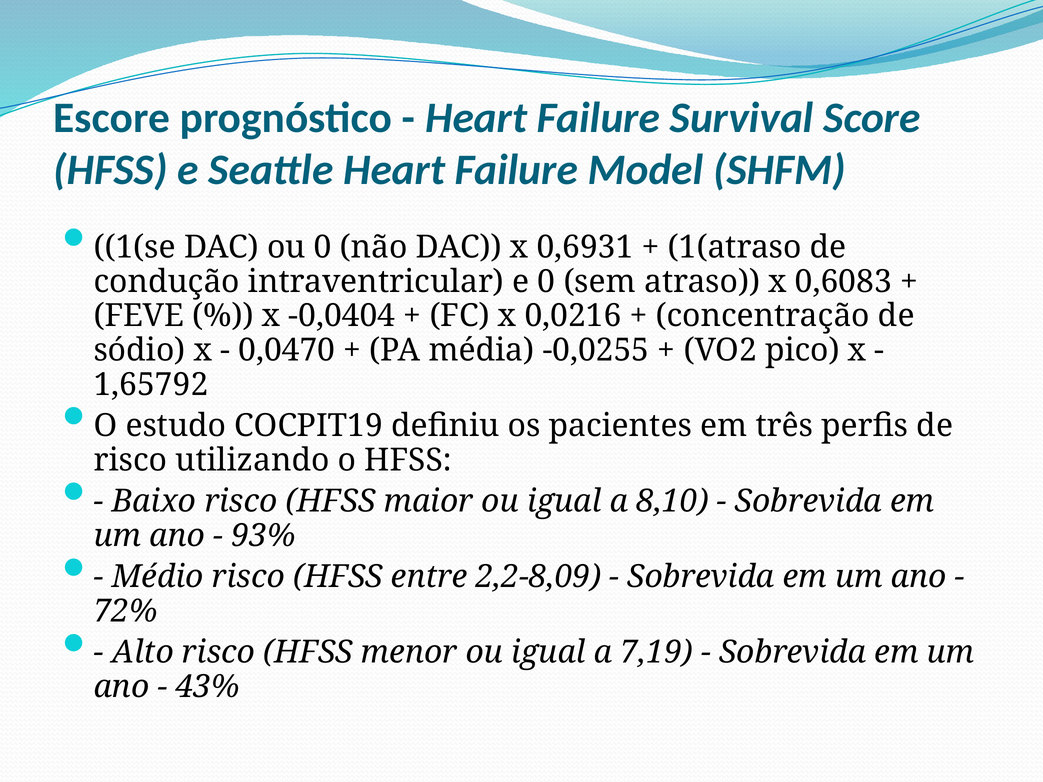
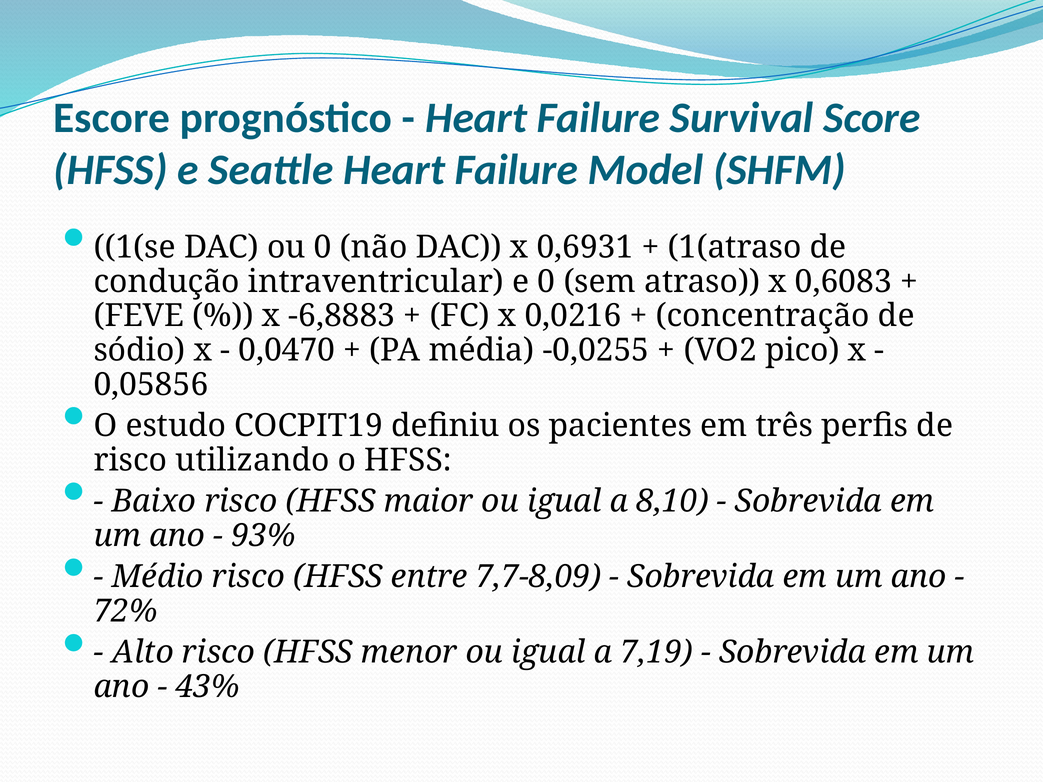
-0,0404: -0,0404 -> -6,8883
1,65792: 1,65792 -> 0,05856
2,2-8,09: 2,2-8,09 -> 7,7-8,09
